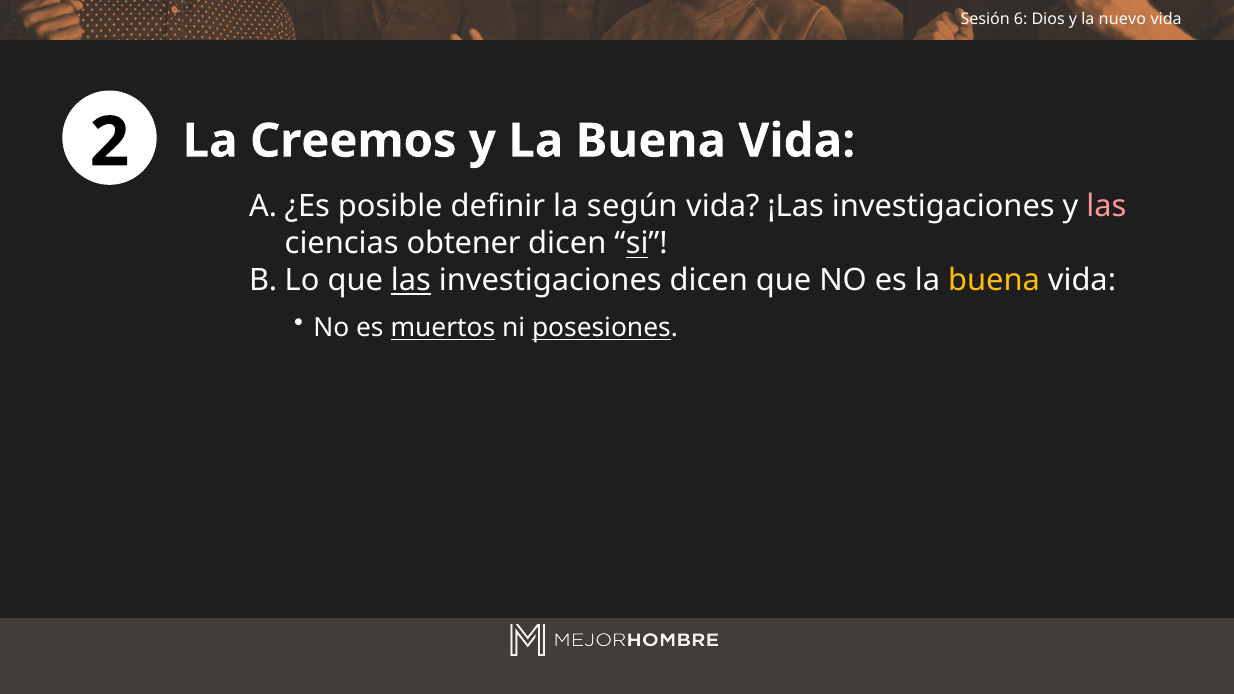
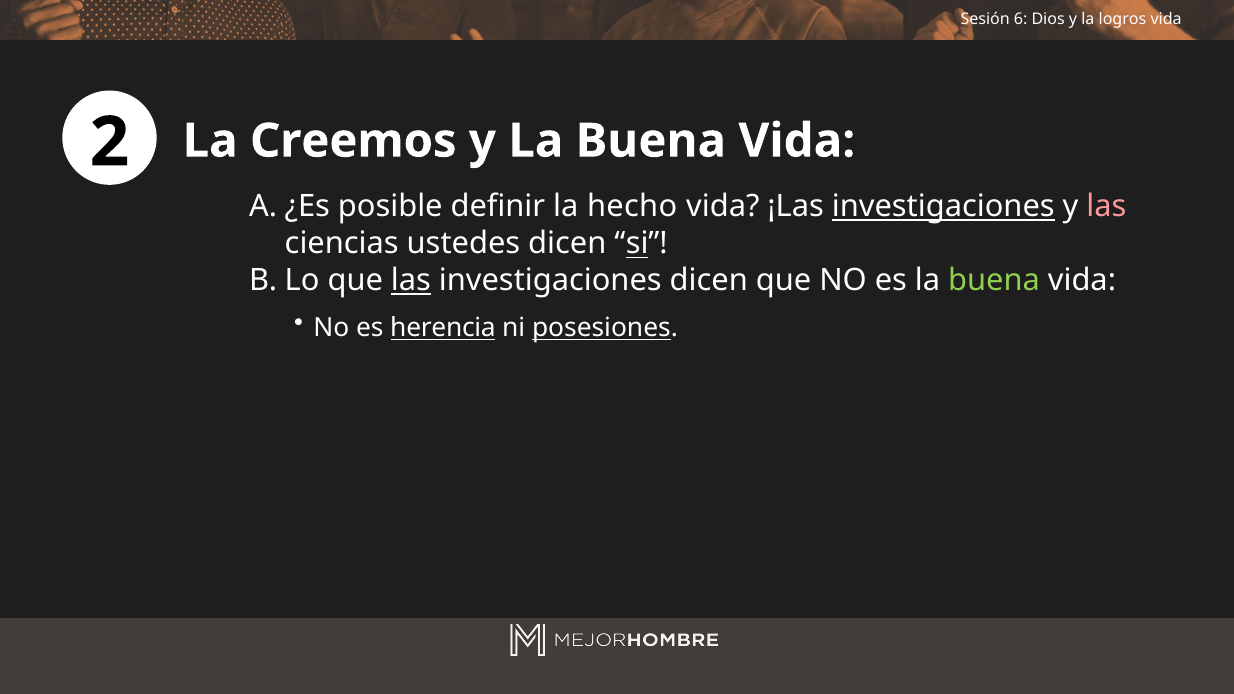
nuevo: nuevo -> logros
según: según -> hecho
investigaciones at (943, 206) underline: none -> present
obtener: obtener -> ustedes
buena at (994, 281) colour: yellow -> light green
muertos: muertos -> herencia
